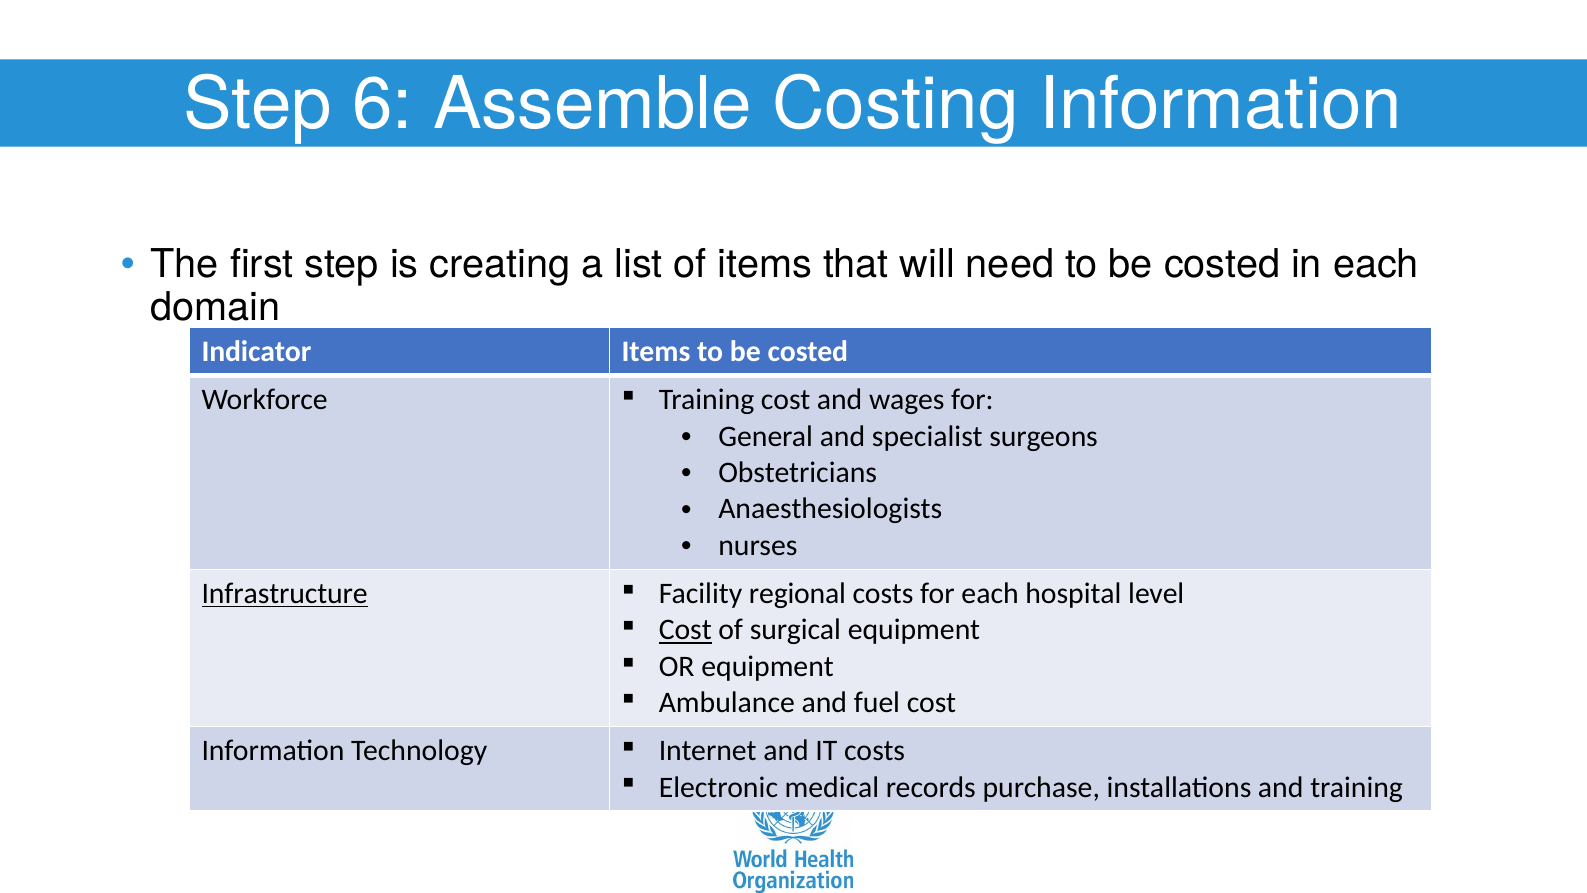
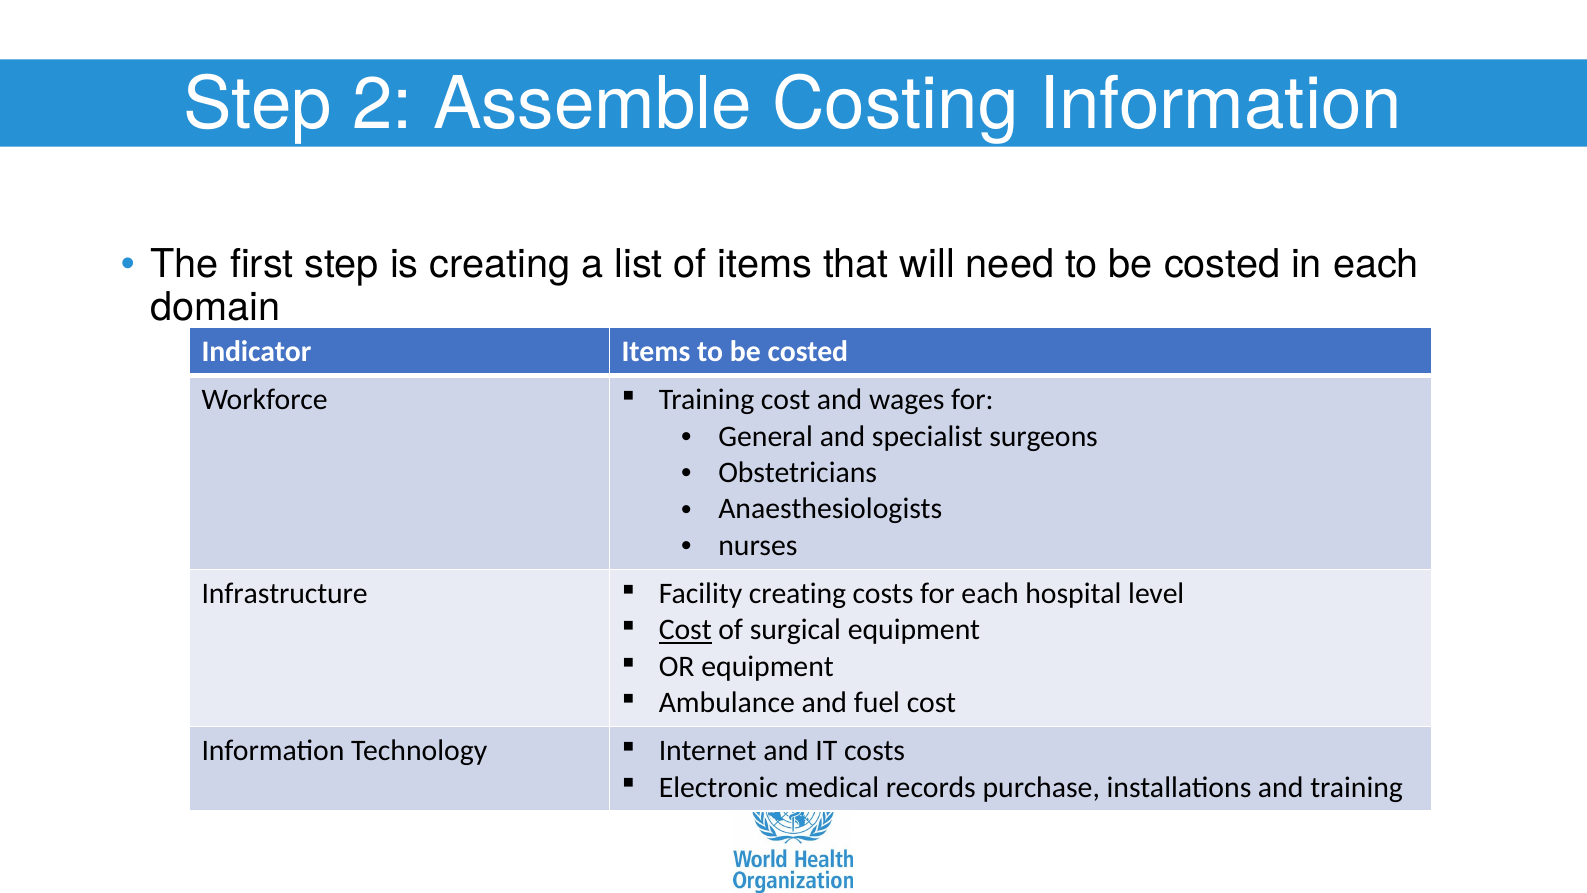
6: 6 -> 2
Infrastructure underline: present -> none
Facility regional: regional -> creating
